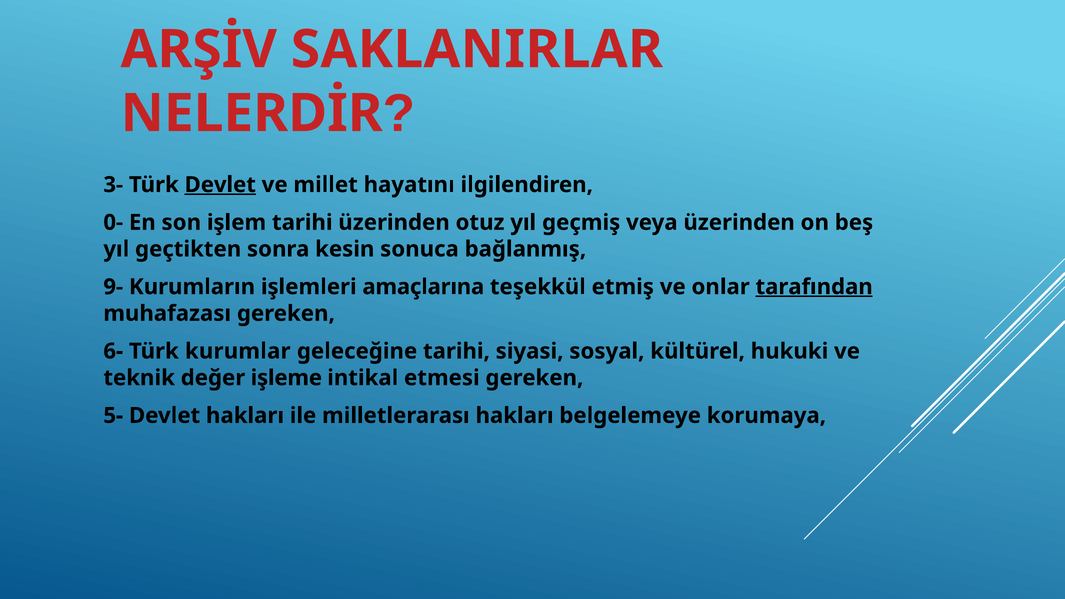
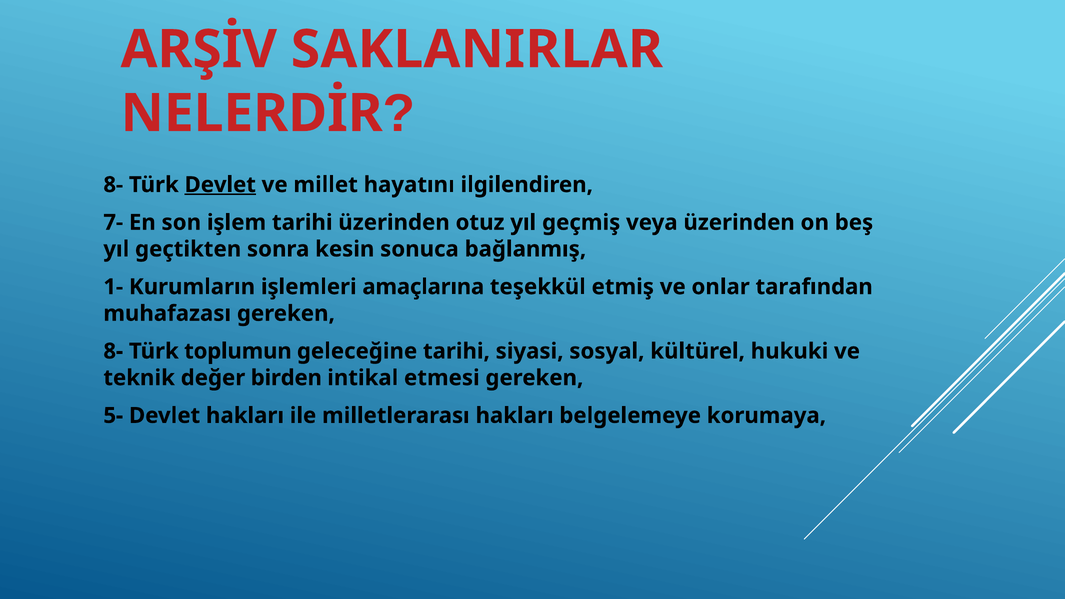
3- at (113, 185): 3- -> 8-
0-: 0- -> 7-
9-: 9- -> 1-
tarafından underline: present -> none
6- at (113, 351): 6- -> 8-
kurumlar: kurumlar -> toplumun
işleme: işleme -> birden
